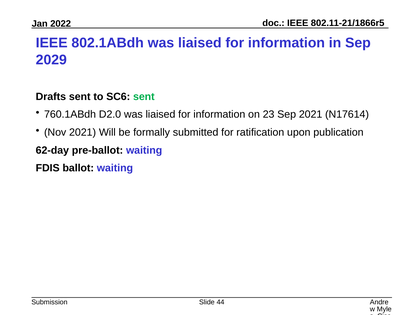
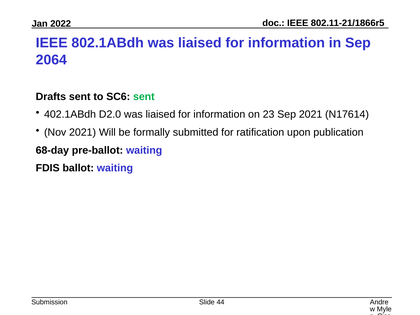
2029: 2029 -> 2064
760.1ABdh: 760.1ABdh -> 402.1ABdh
62-day: 62-day -> 68-day
